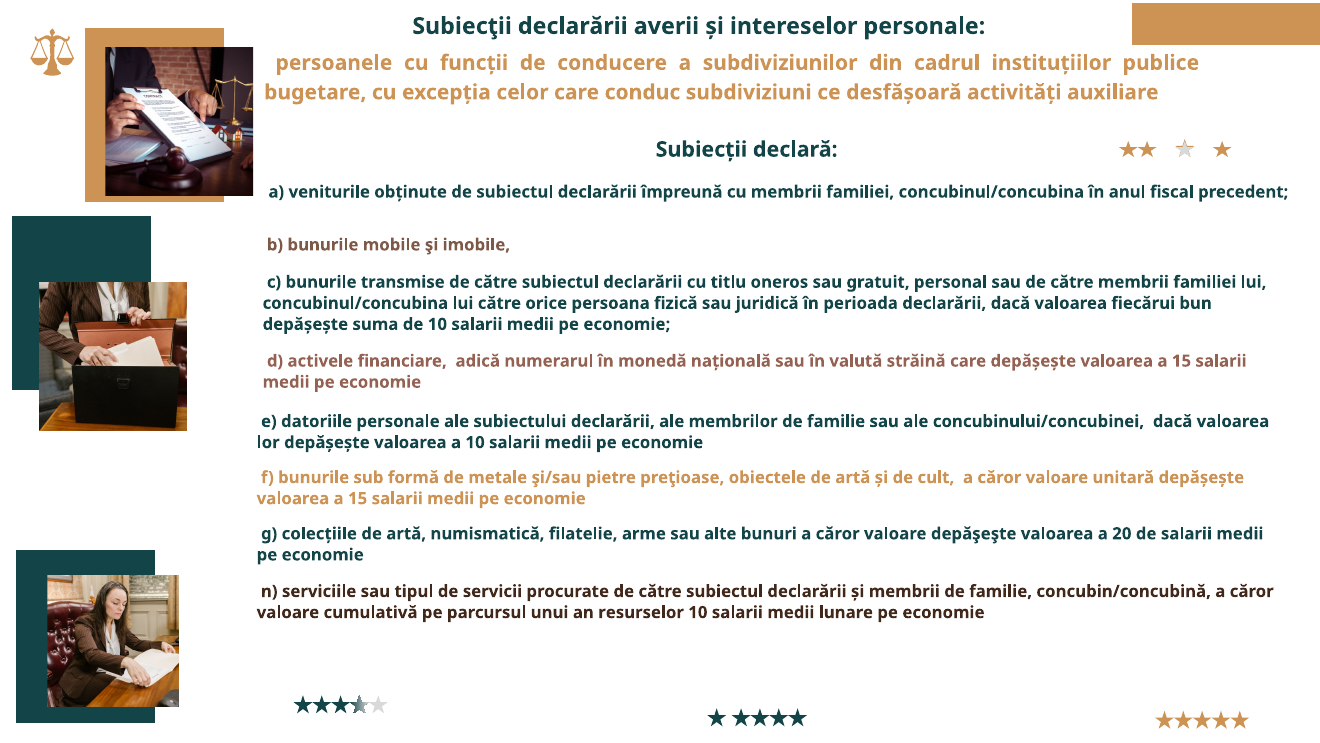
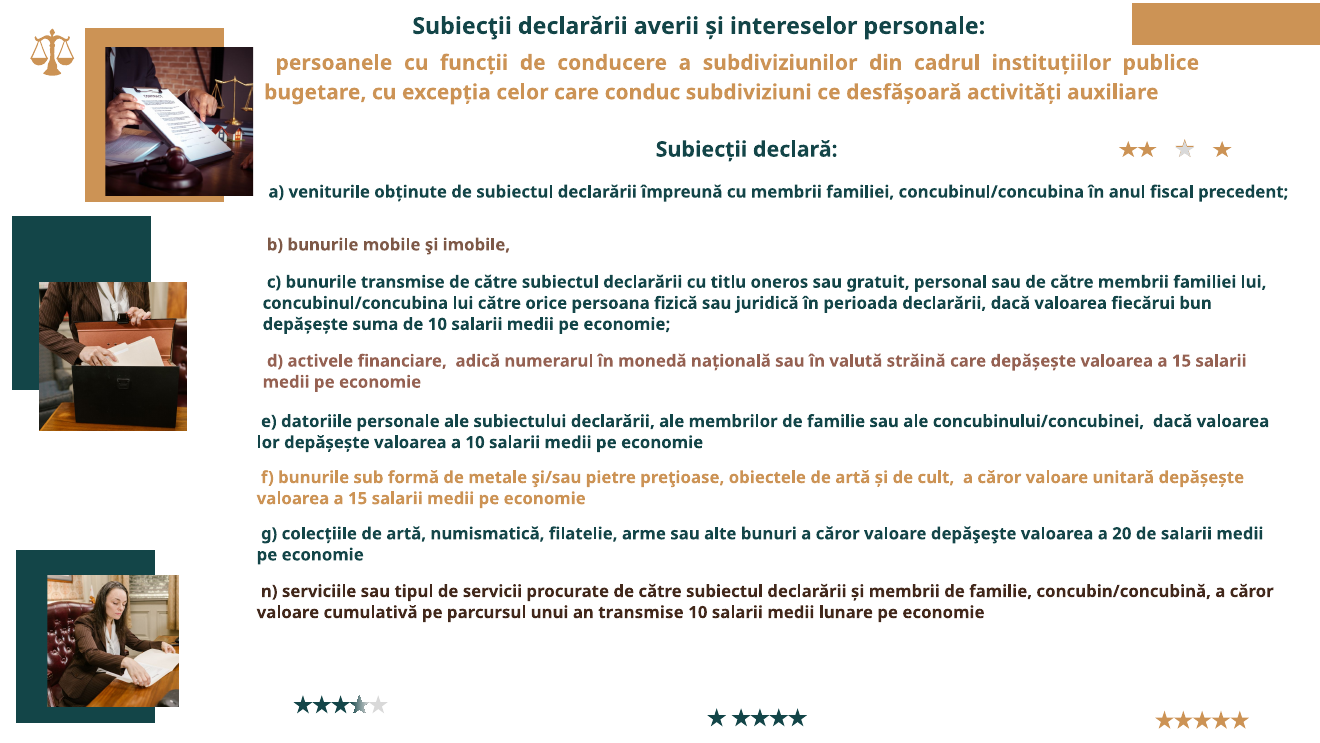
an resurselor: resurselor -> transmise
